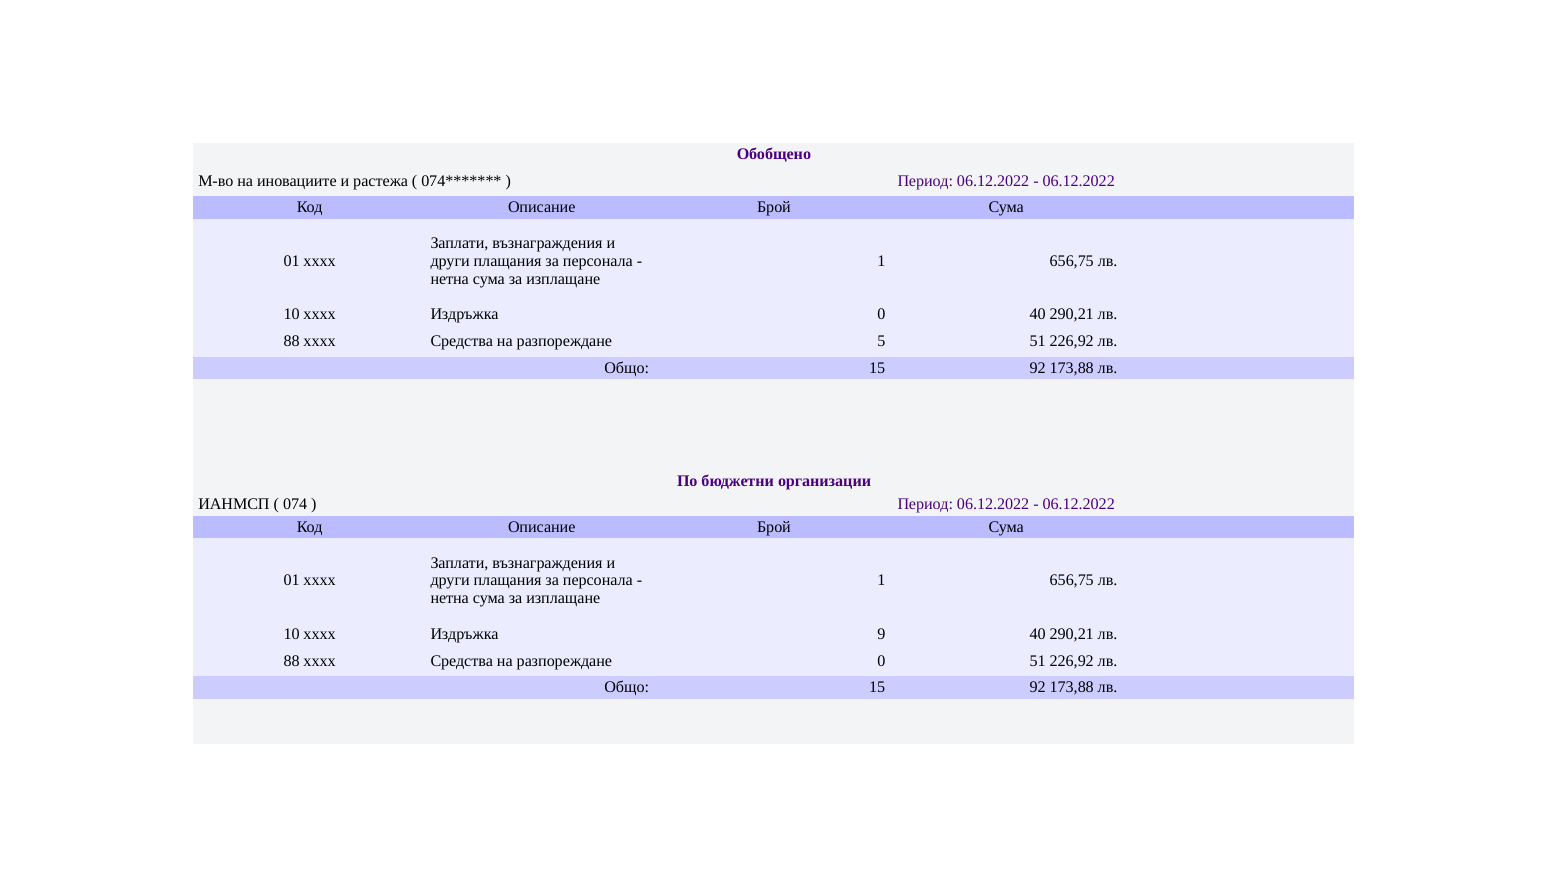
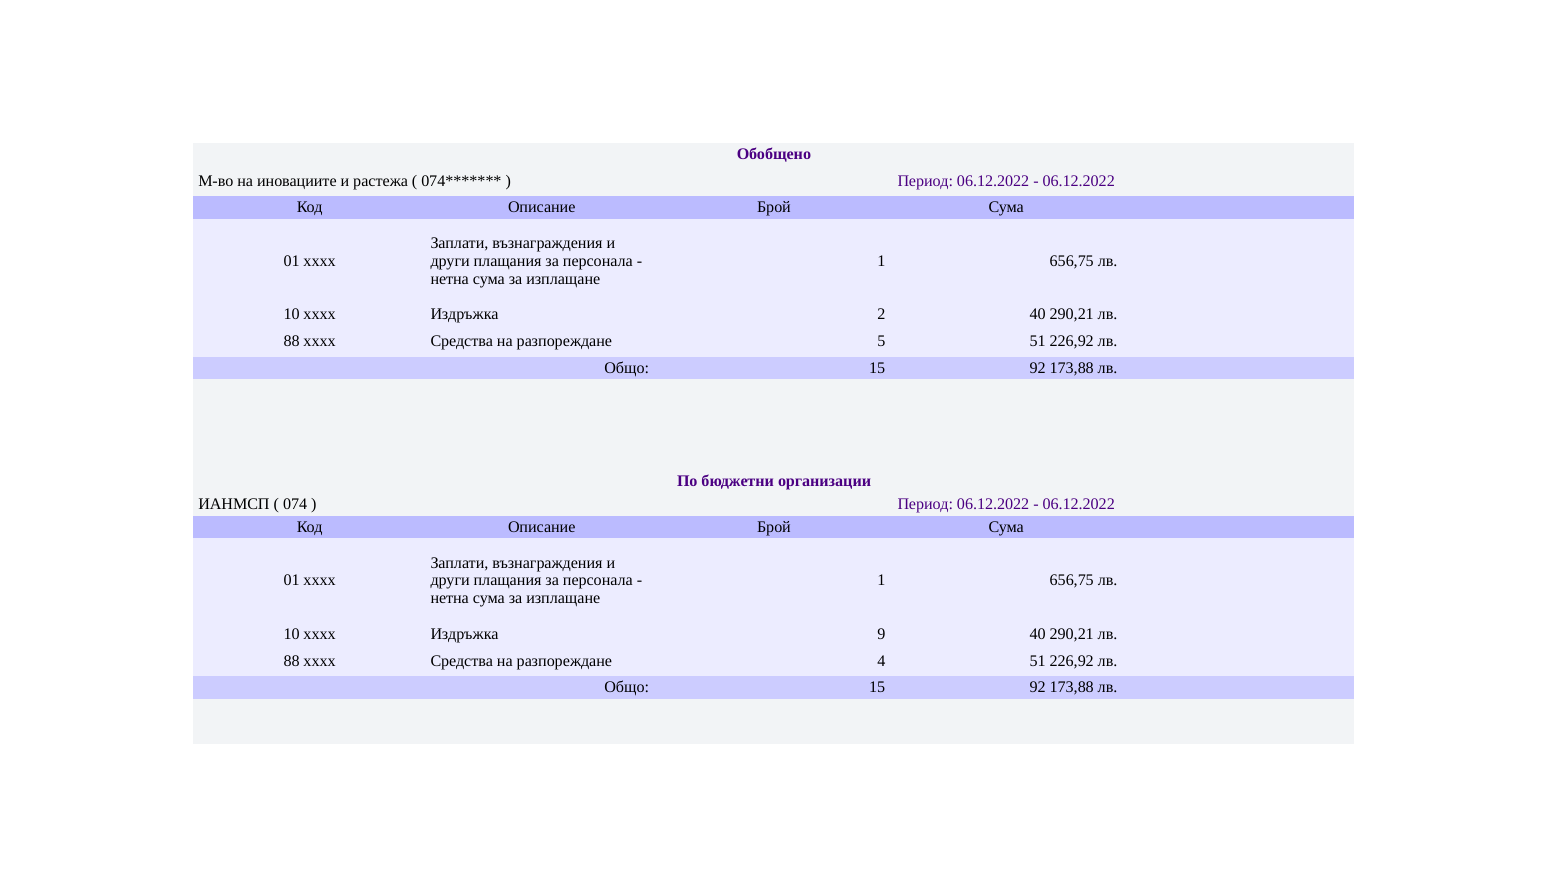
Издръжка 0: 0 -> 2
разпореждане 0: 0 -> 4
